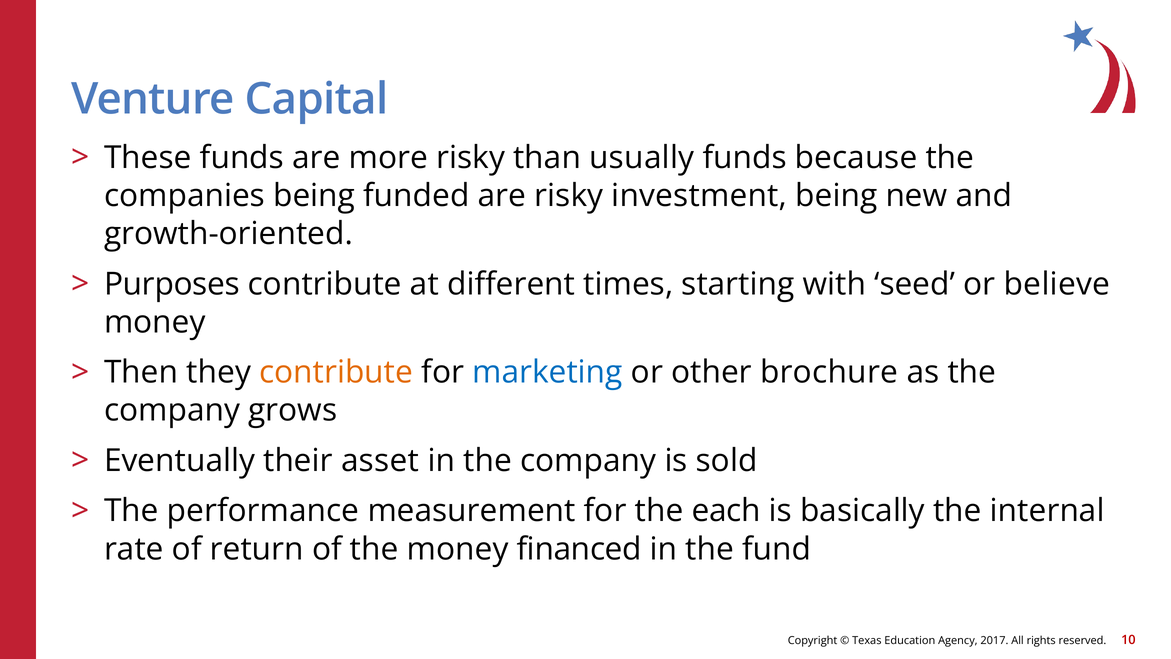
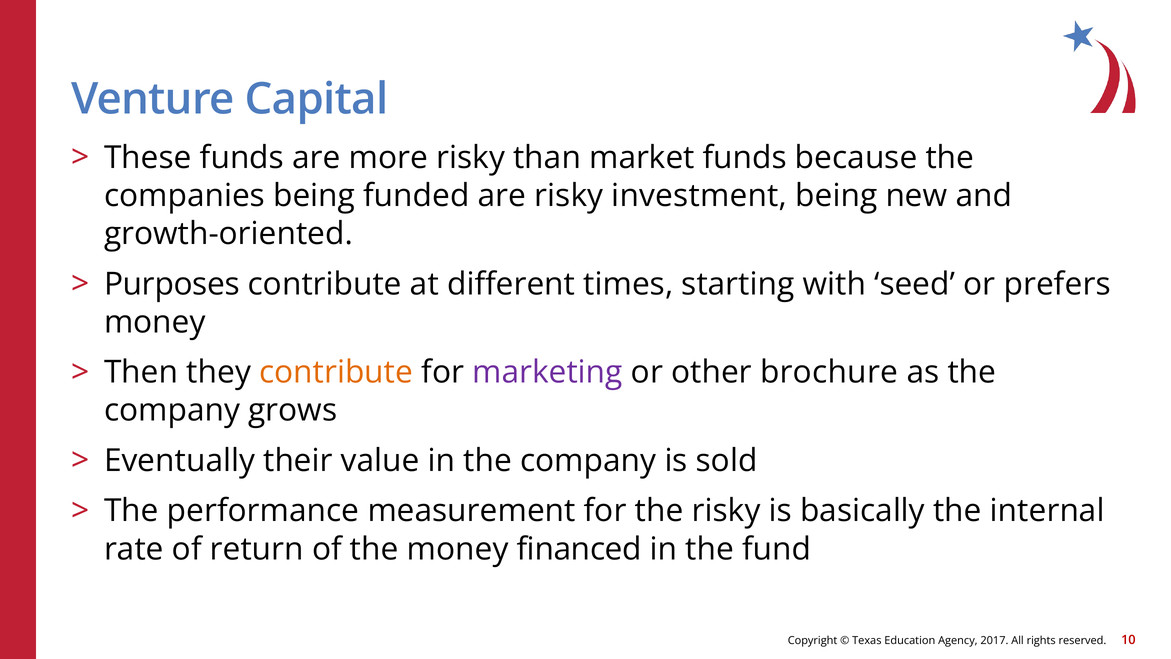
usually: usually -> market
believe: believe -> prefers
marketing colour: blue -> purple
asset: asset -> value
the each: each -> risky
